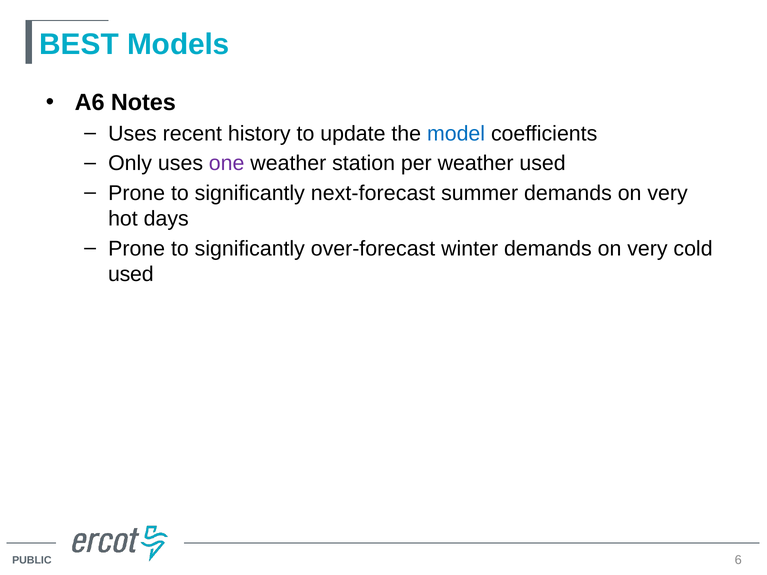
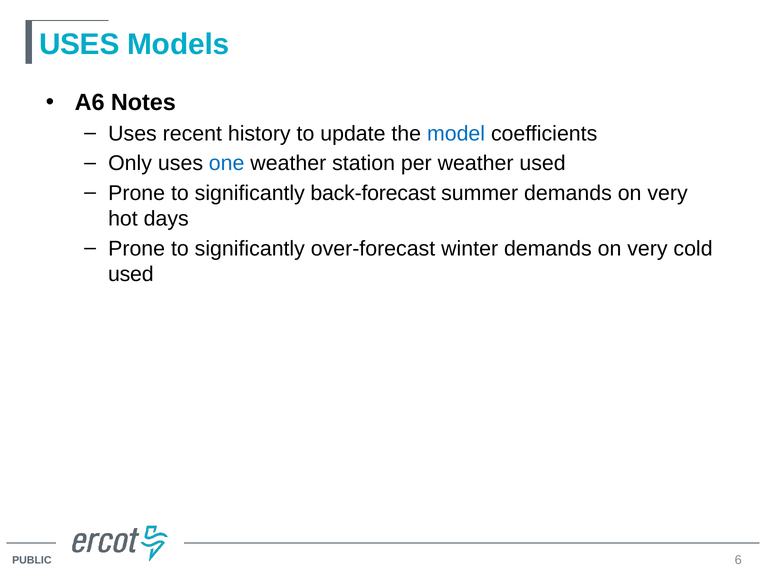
BEST at (79, 44): BEST -> USES
one colour: purple -> blue
next-forecast: next-forecast -> back-forecast
